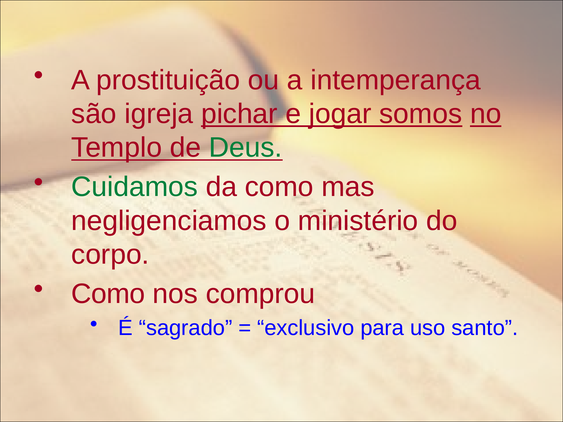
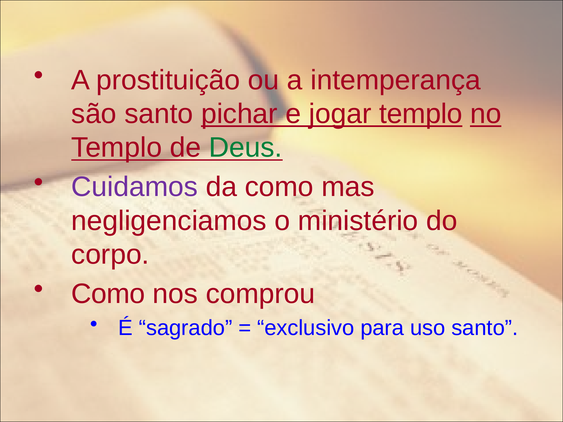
são igreja: igreja -> santo
jogar somos: somos -> templo
Cuidamos colour: green -> purple
